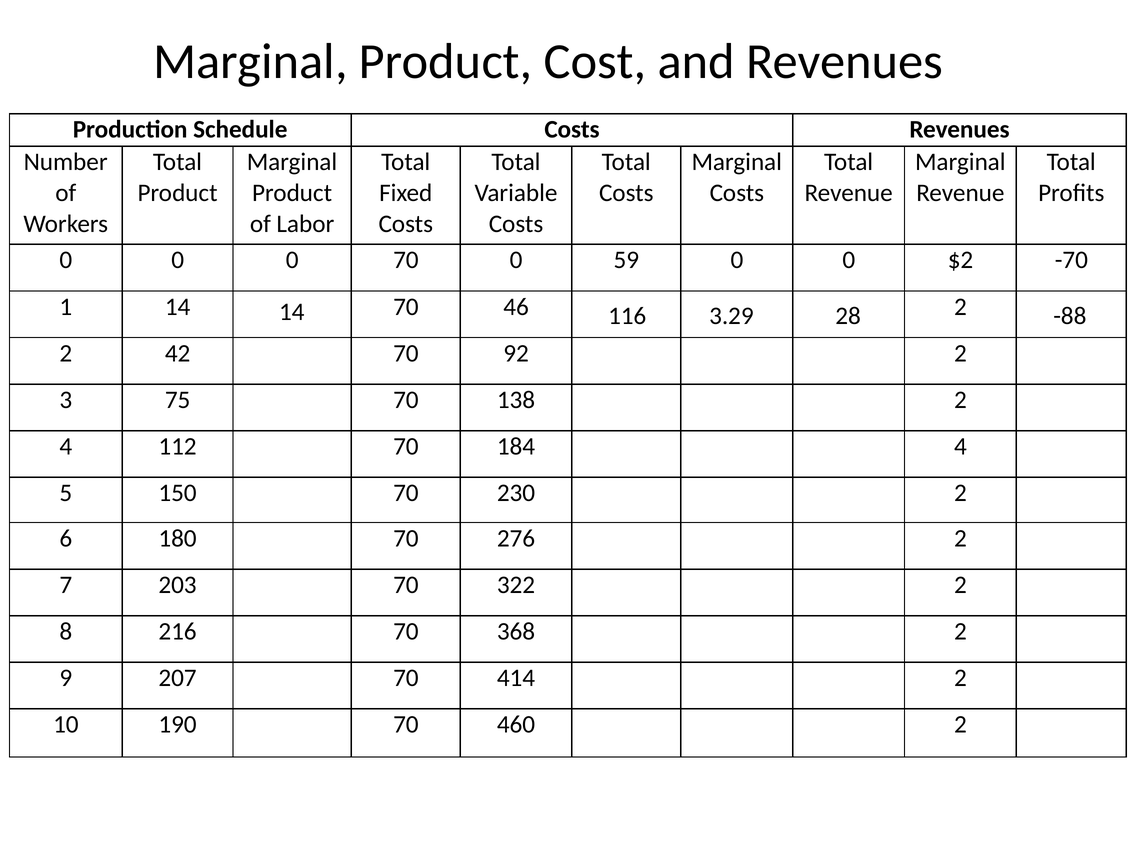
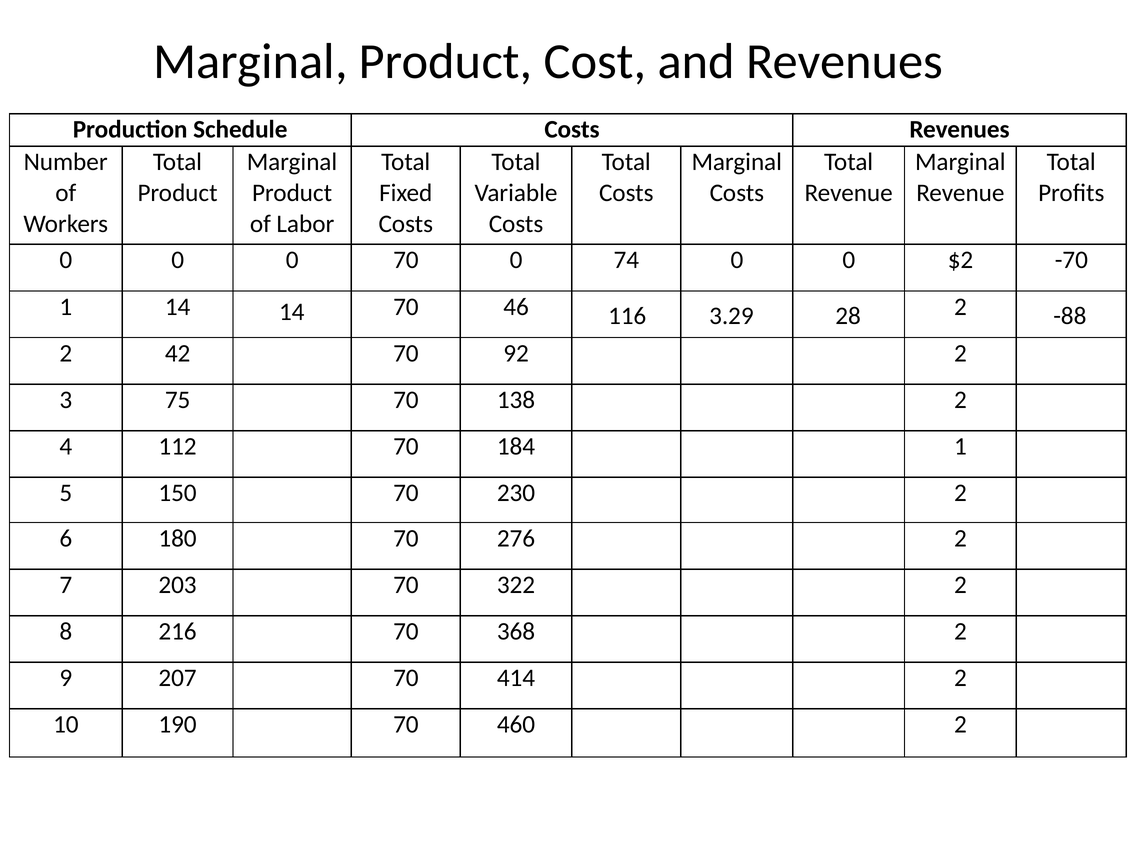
59: 59 -> 74
184 4: 4 -> 1
